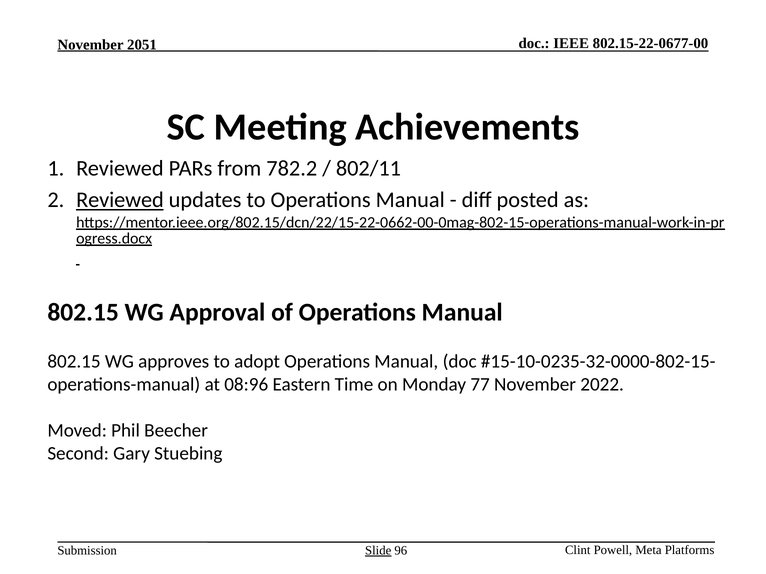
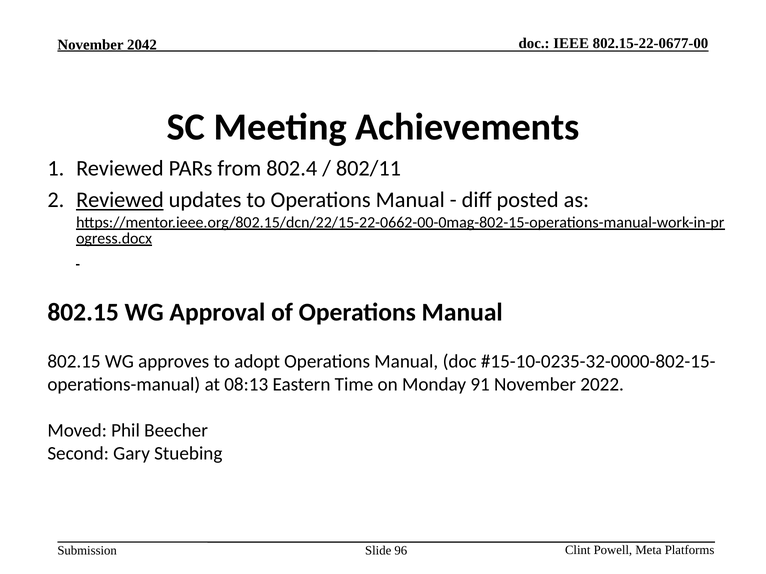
2051: 2051 -> 2042
782.2: 782.2 -> 802.4
08:96: 08:96 -> 08:13
77: 77 -> 91
Slide underline: present -> none
